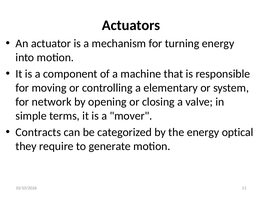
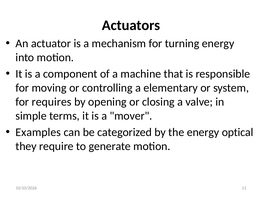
network: network -> requires
Contracts: Contracts -> Examples
